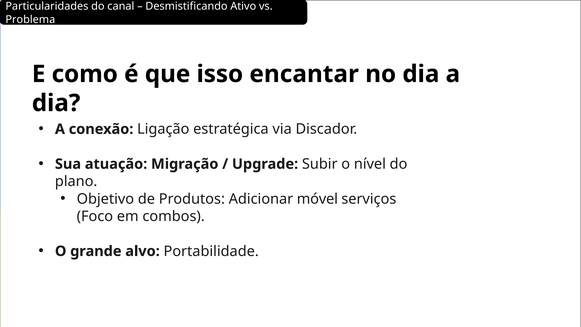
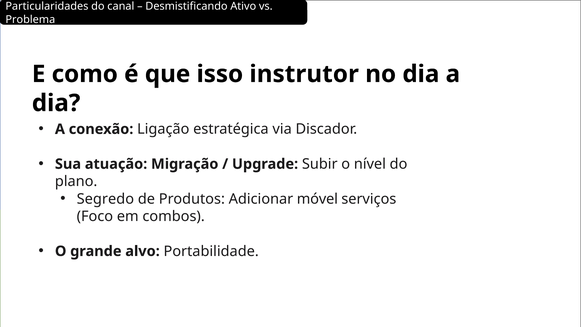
encantar: encantar -> instrutor
Objetivo: Objetivo -> Segredo
